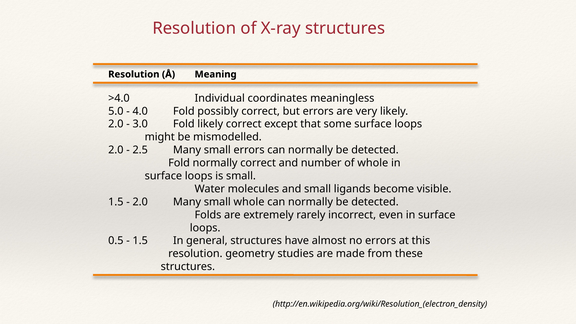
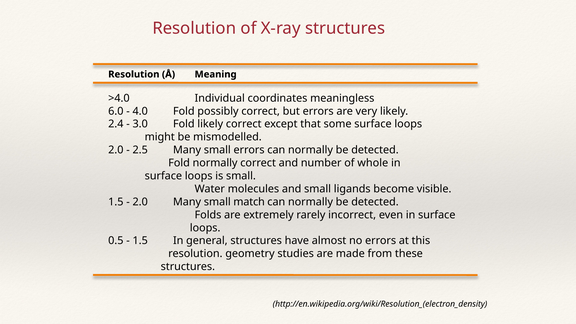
5.0: 5.0 -> 6.0
2.0 at (116, 124): 2.0 -> 2.4
small whole: whole -> match
